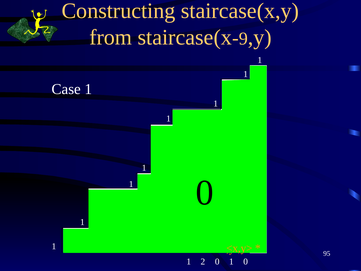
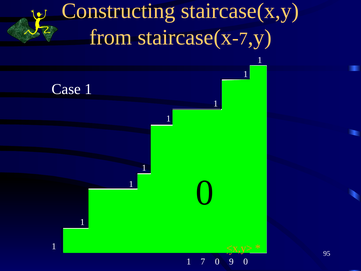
9 at (243, 39): 9 -> 7
1 2: 2 -> 7
1 at (231, 261): 1 -> 9
